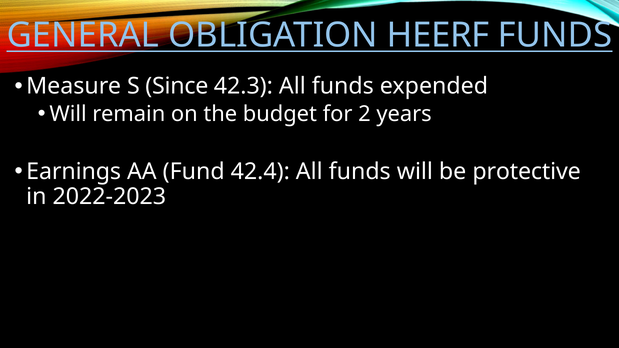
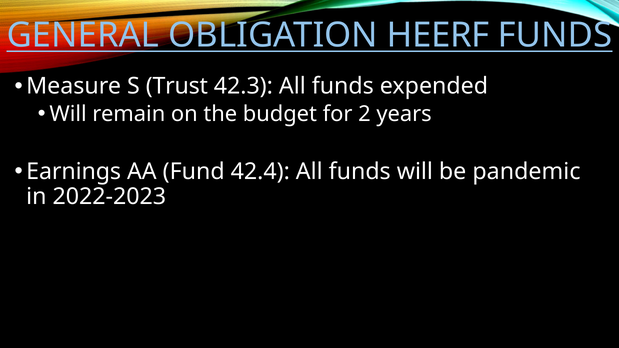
Since: Since -> Trust
protective: protective -> pandemic
